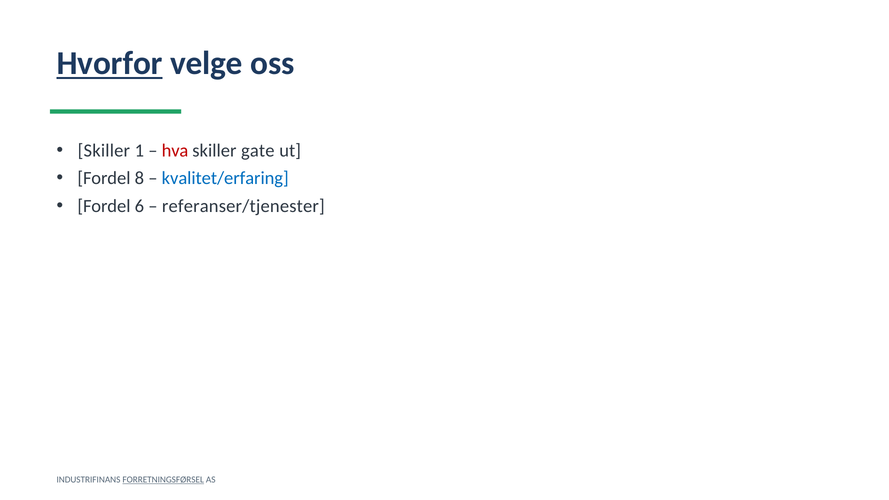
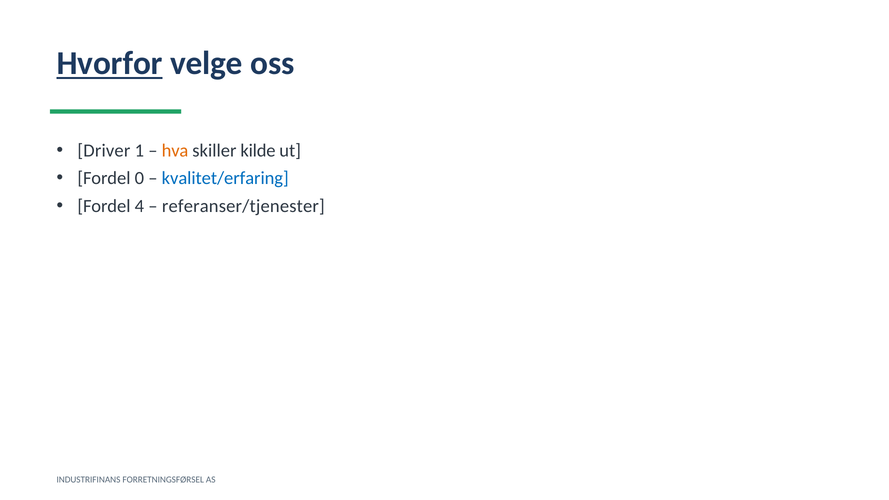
Skiller at (104, 151): Skiller -> Driver
hva colour: red -> orange
gate: gate -> kilde
8: 8 -> 0
6: 6 -> 4
FORRETNINGSFØRSEL underline: present -> none
